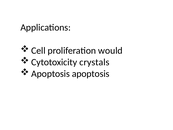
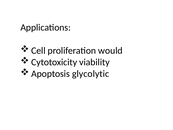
crystals: crystals -> viability
Apoptosis apoptosis: apoptosis -> glycolytic
